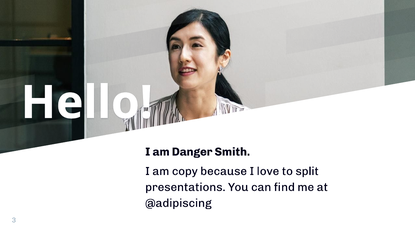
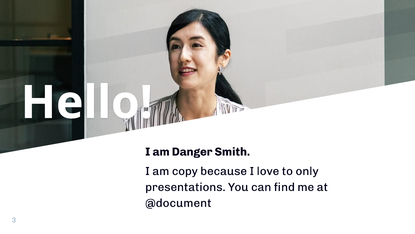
split: split -> only
@adipiscing: @adipiscing -> @document
